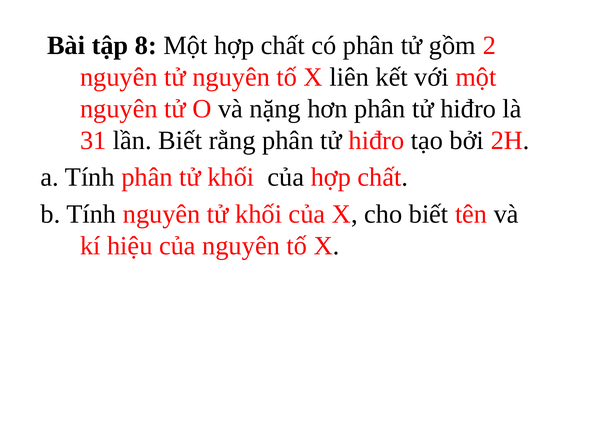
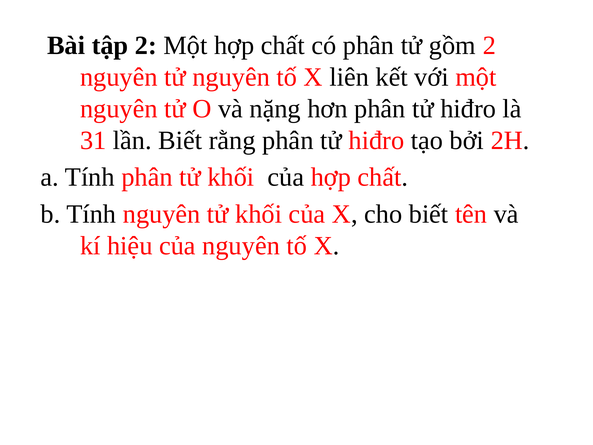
tập 8: 8 -> 2
